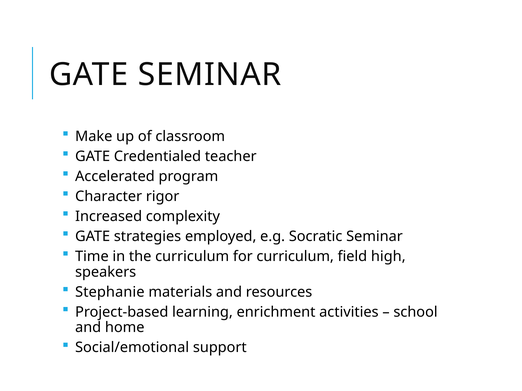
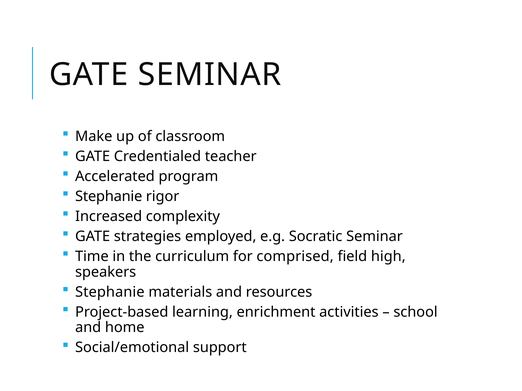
Character at (109, 197): Character -> Stephanie
for curriculum: curriculum -> comprised
